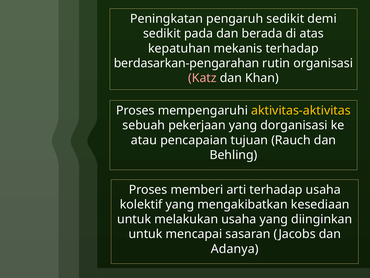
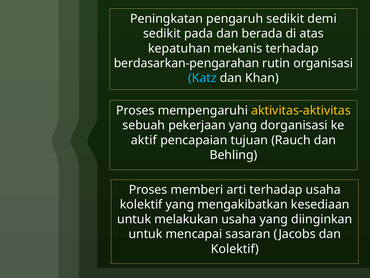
Katz colour: pink -> light blue
atau: atau -> aktif
Adanya at (235, 249): Adanya -> Kolektif
